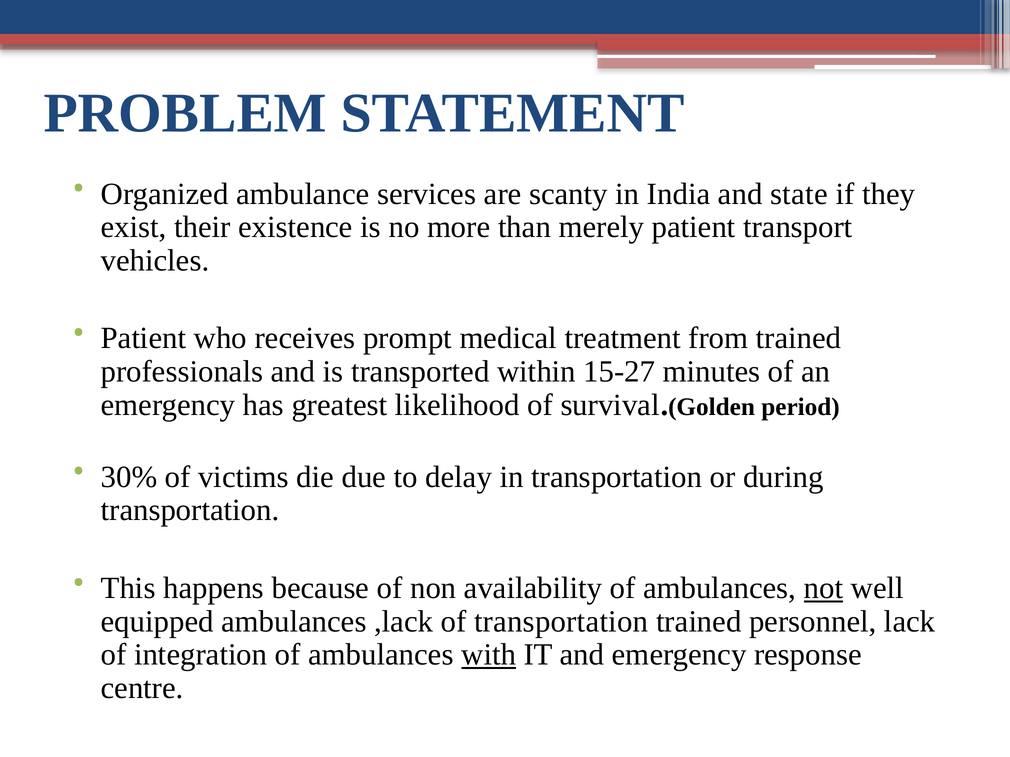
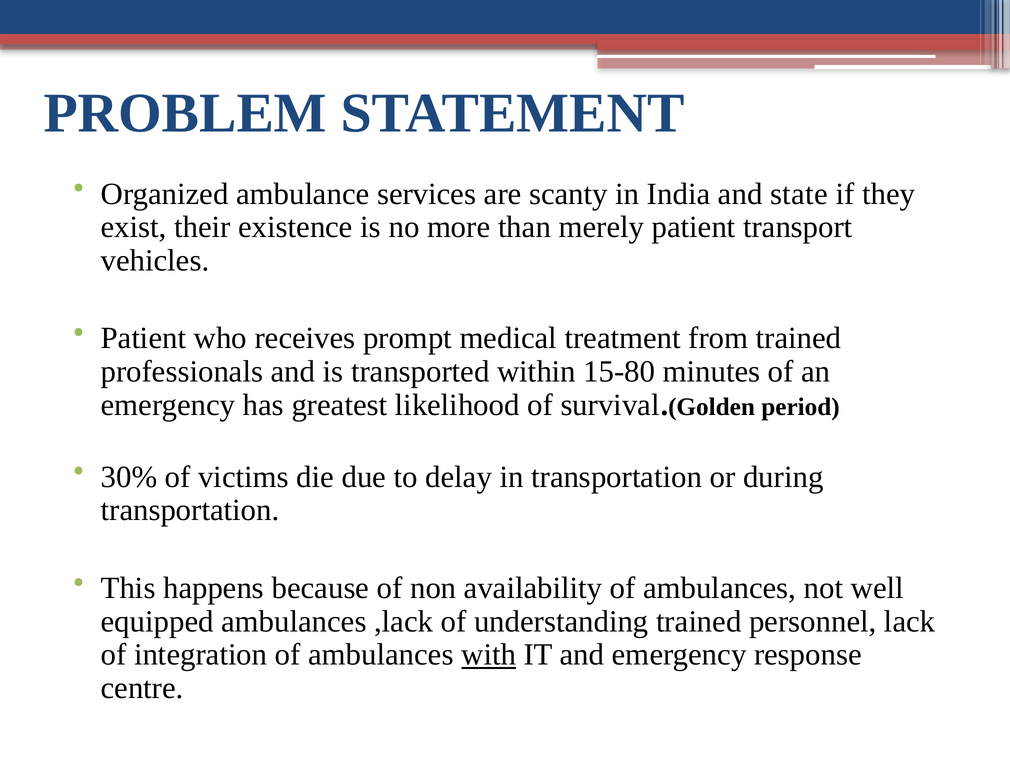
15-27: 15-27 -> 15-80
not underline: present -> none
of transportation: transportation -> understanding
